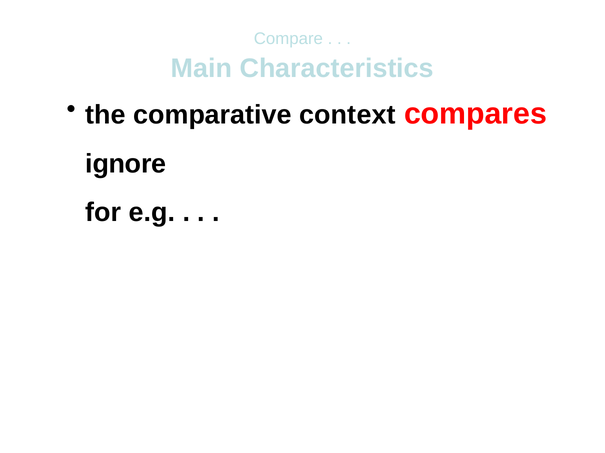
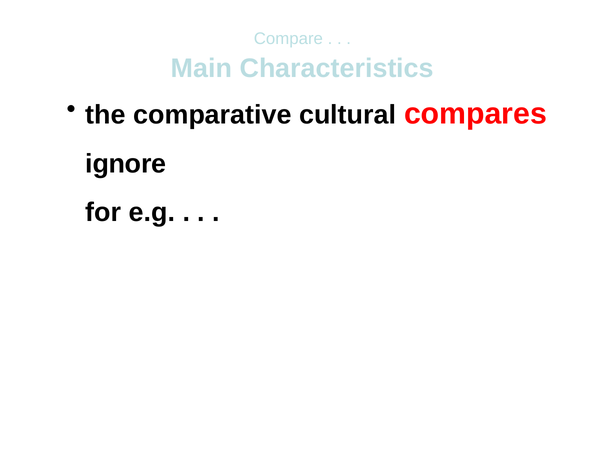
context: context -> cultural
